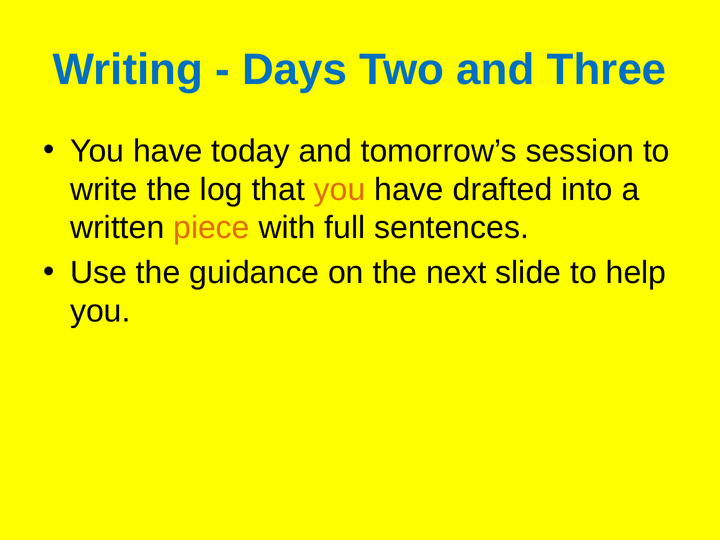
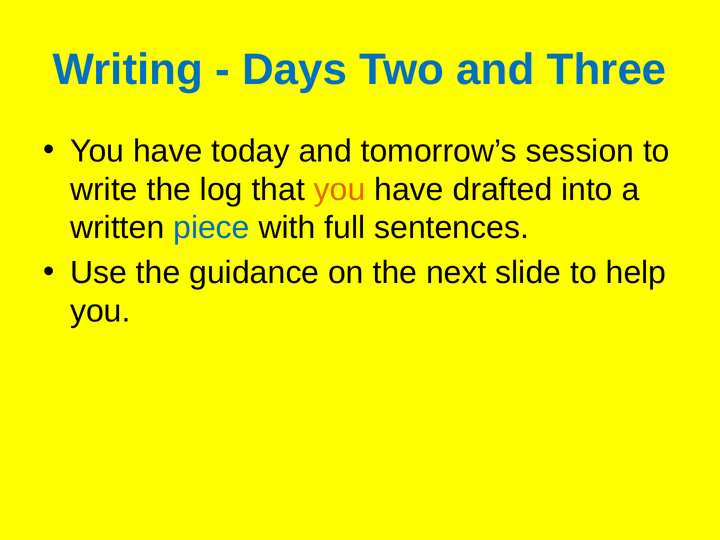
piece colour: orange -> blue
